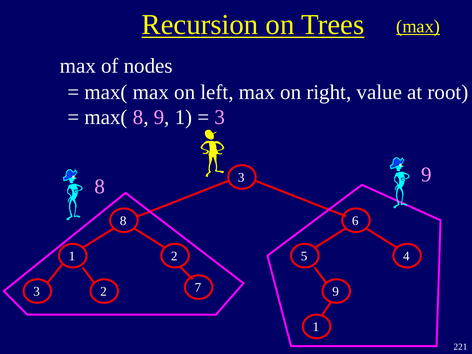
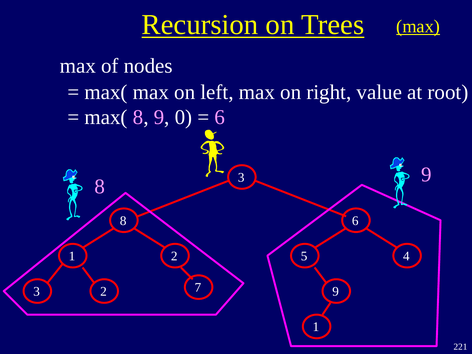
9 1: 1 -> 0
3 at (220, 117): 3 -> 6
